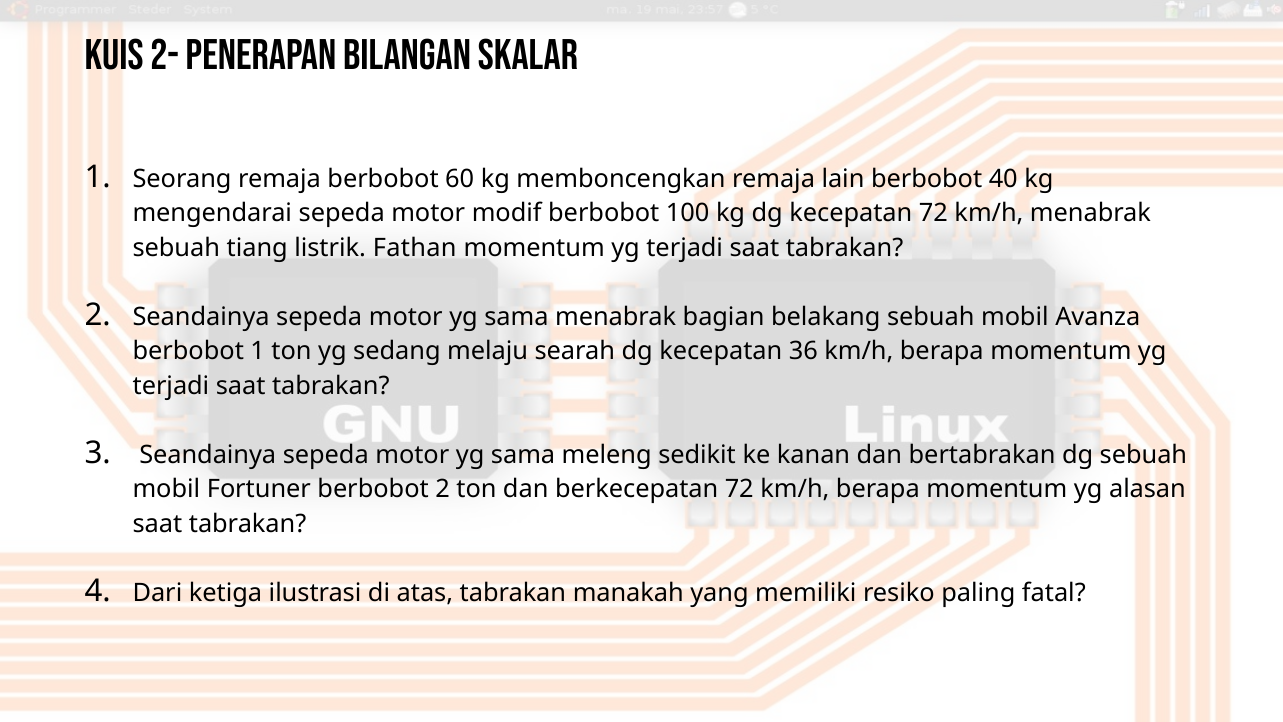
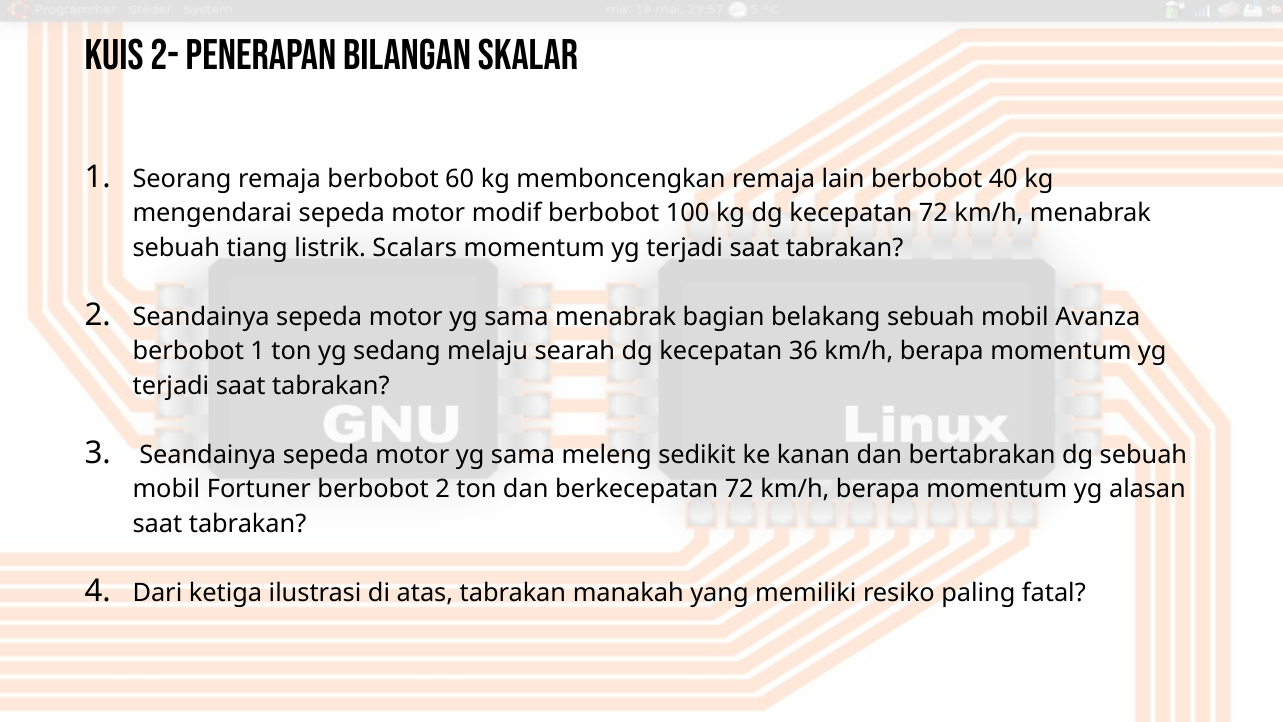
Fathan: Fathan -> Scalars
